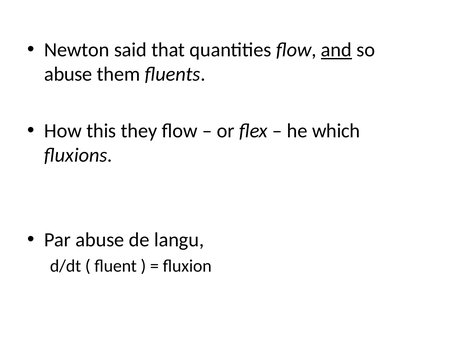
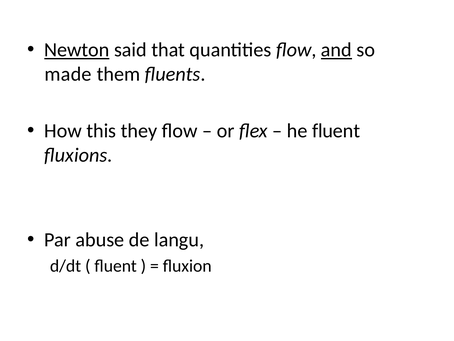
Newton underline: none -> present
abuse at (68, 74): abuse -> made
he which: which -> fluent
